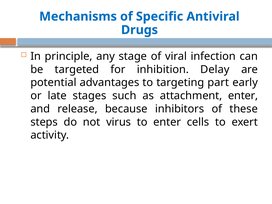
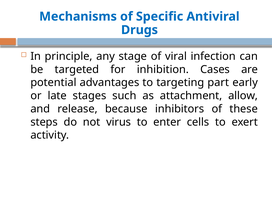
Delay: Delay -> Cases
attachment enter: enter -> allow
